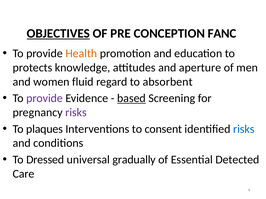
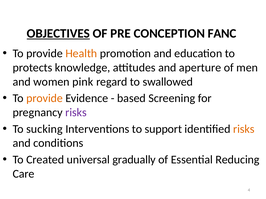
fluid: fluid -> pink
absorbent: absorbent -> swallowed
provide at (45, 99) colour: purple -> orange
based underline: present -> none
plaques: plaques -> sucking
consent: consent -> support
risks at (244, 129) colour: blue -> orange
Dressed: Dressed -> Created
Detected: Detected -> Reducing
